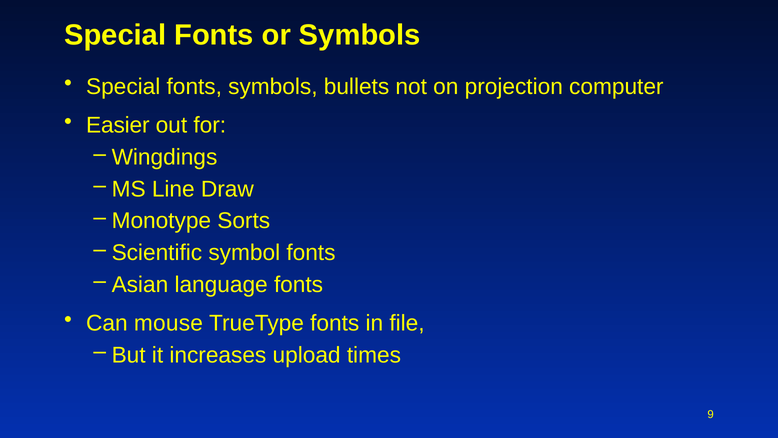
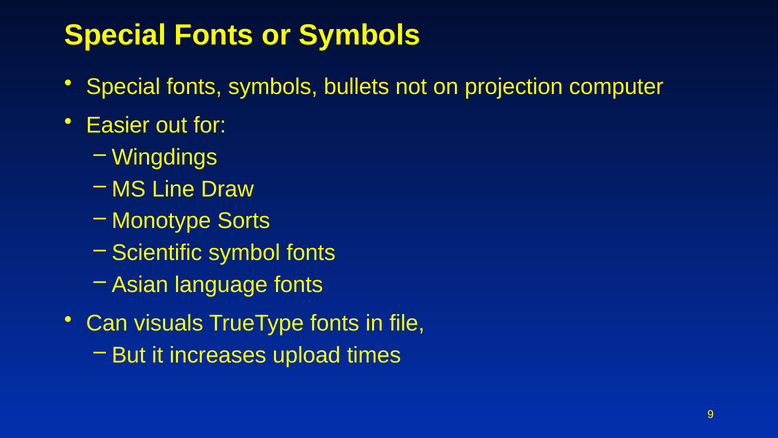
mouse: mouse -> visuals
